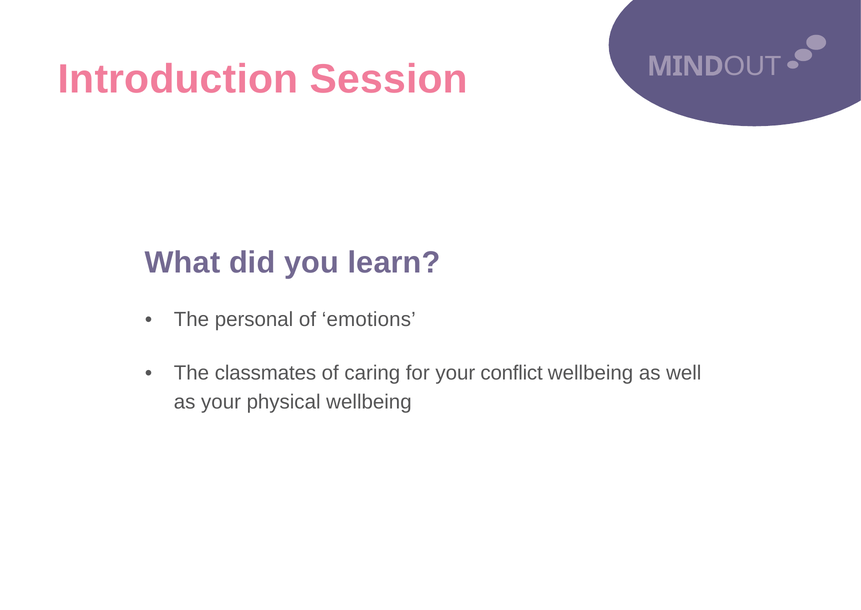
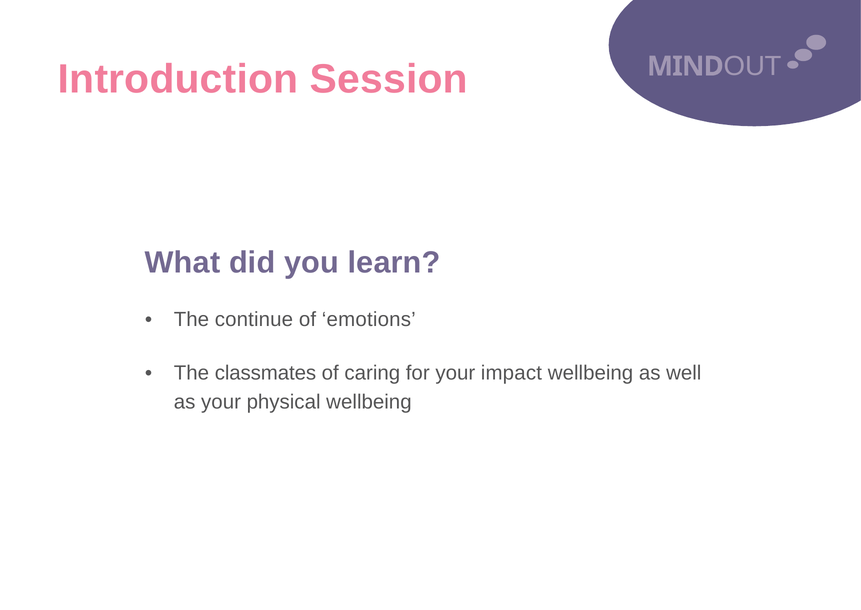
personal: personal -> continue
conflict: conflict -> impact
